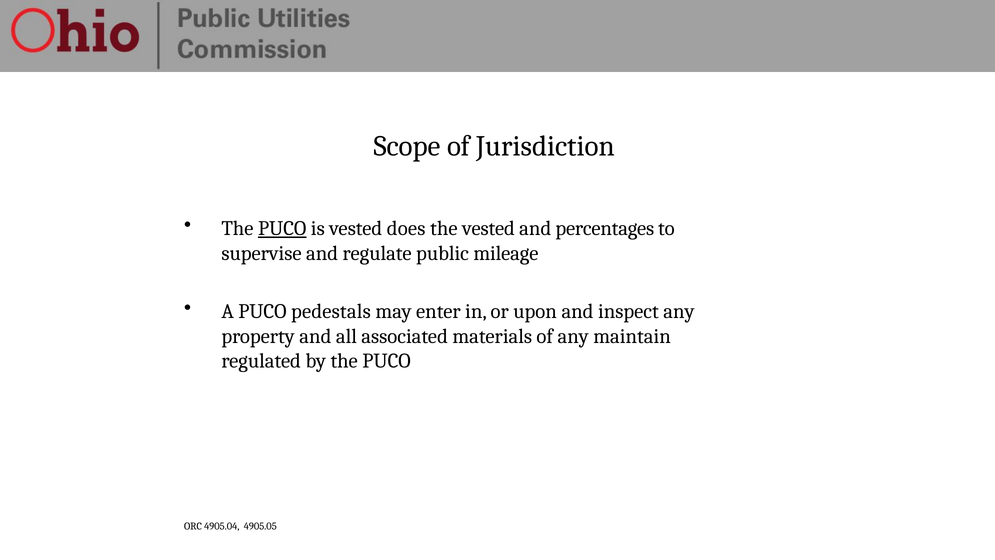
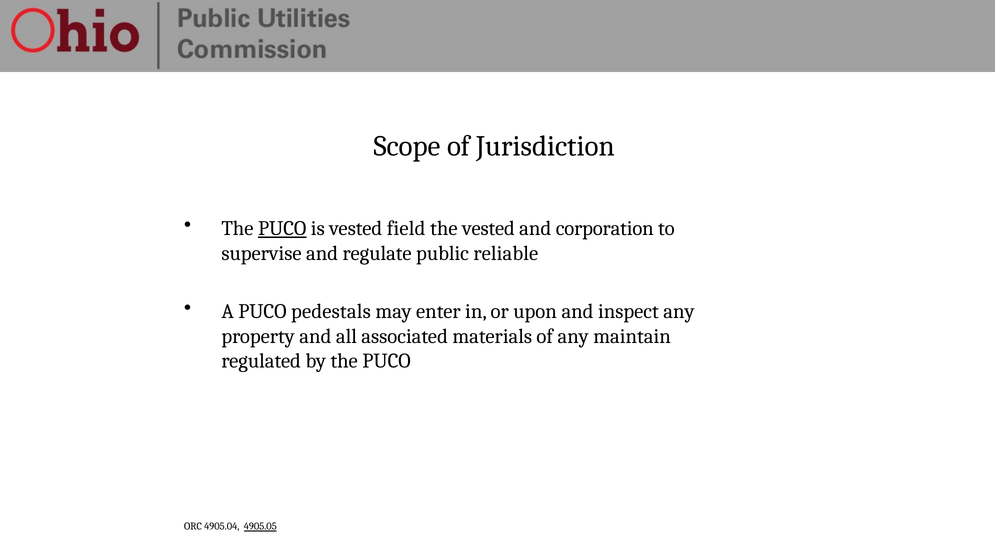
does: does -> field
percentages: percentages -> corporation
mileage: mileage -> reliable
4905.05 underline: none -> present
